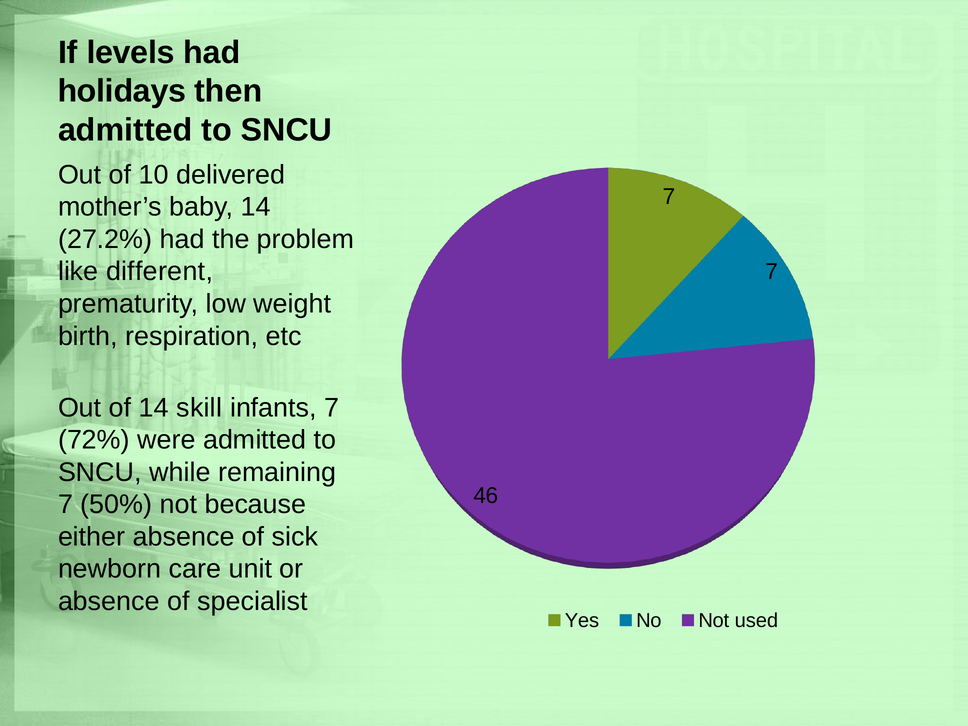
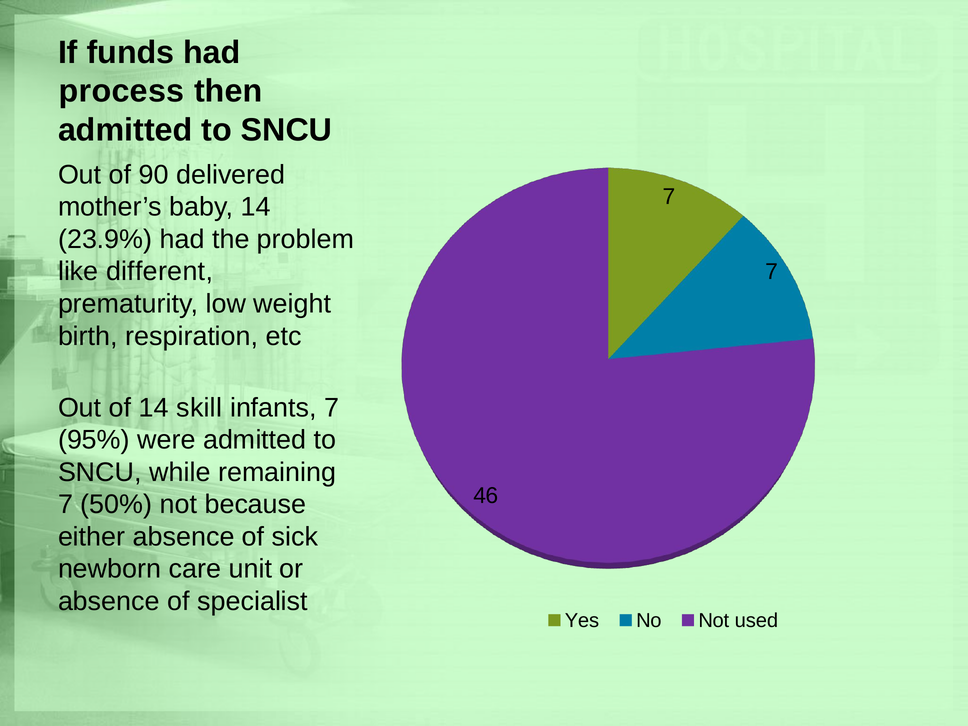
levels: levels -> funds
holidays: holidays -> process
10: 10 -> 90
27.2%: 27.2% -> 23.9%
72%: 72% -> 95%
